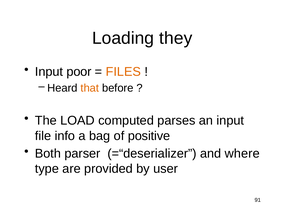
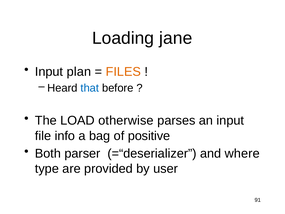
they: they -> jane
poor: poor -> plan
that colour: orange -> blue
computed: computed -> otherwise
